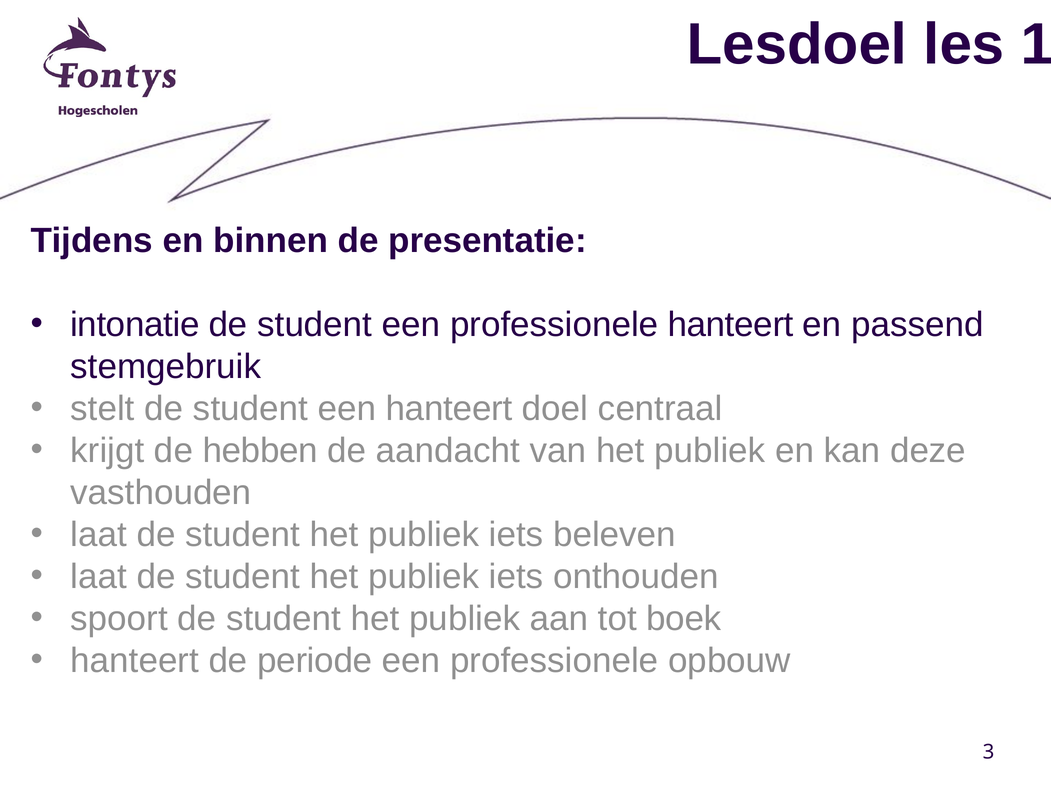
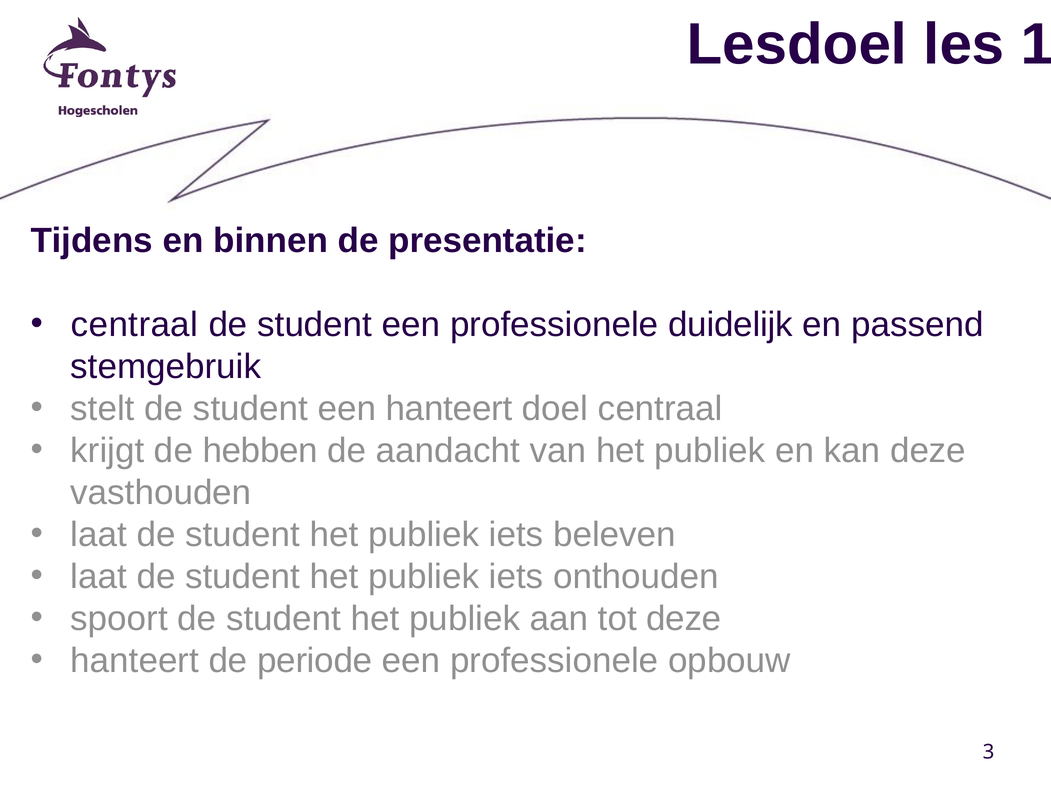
intonatie at (135, 325): intonatie -> centraal
professionele hanteert: hanteert -> duidelijk
tot boek: boek -> deze
